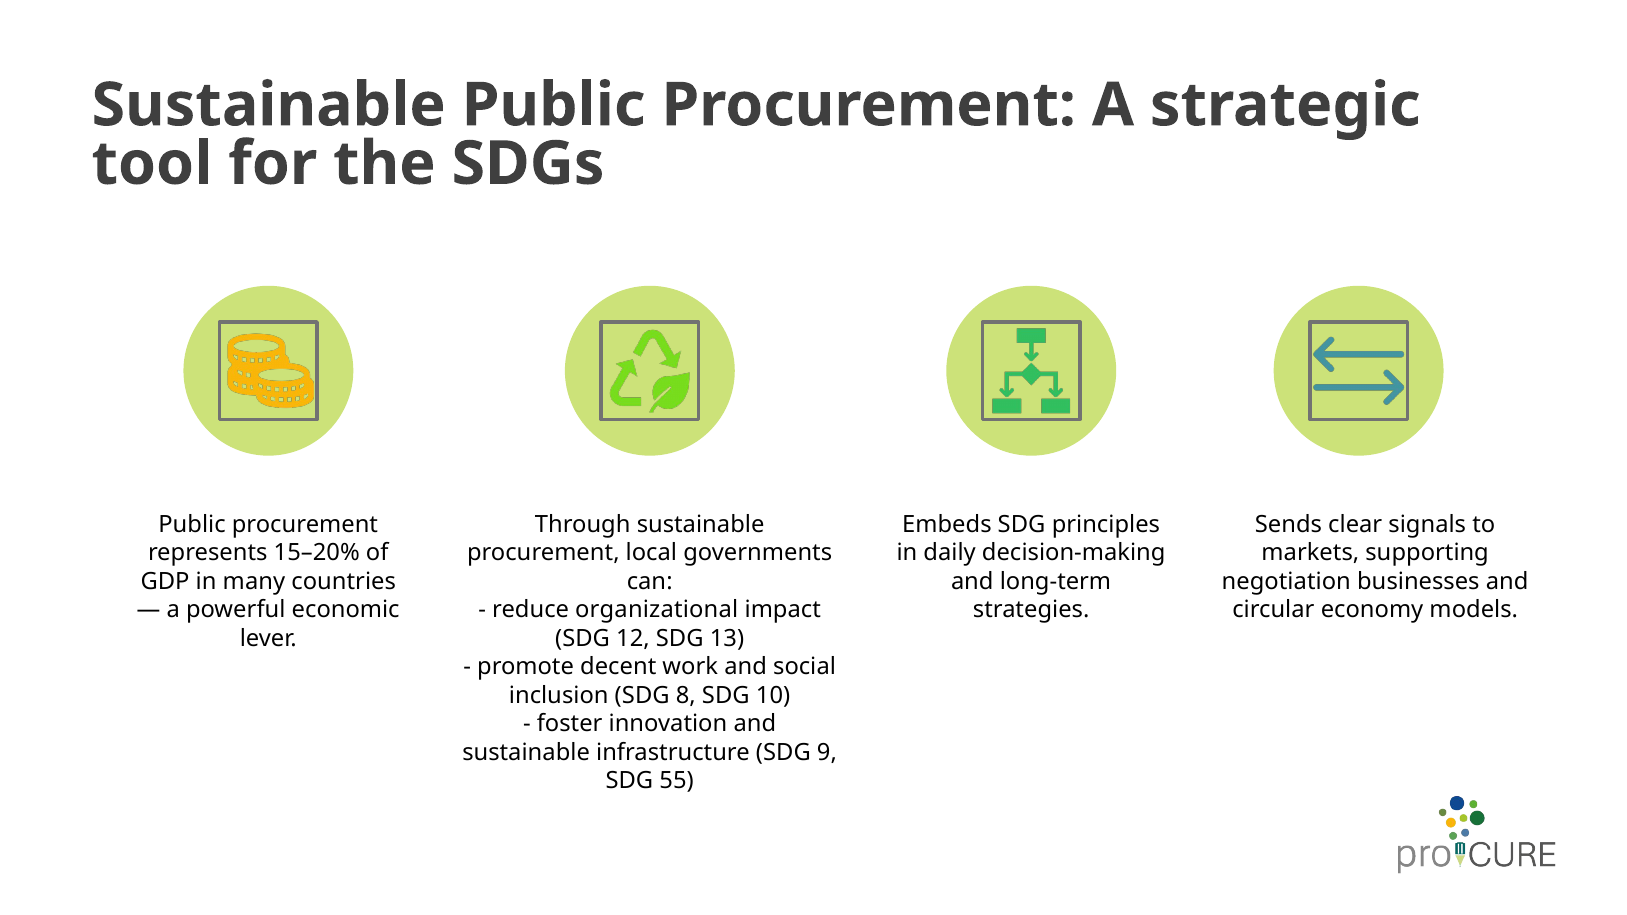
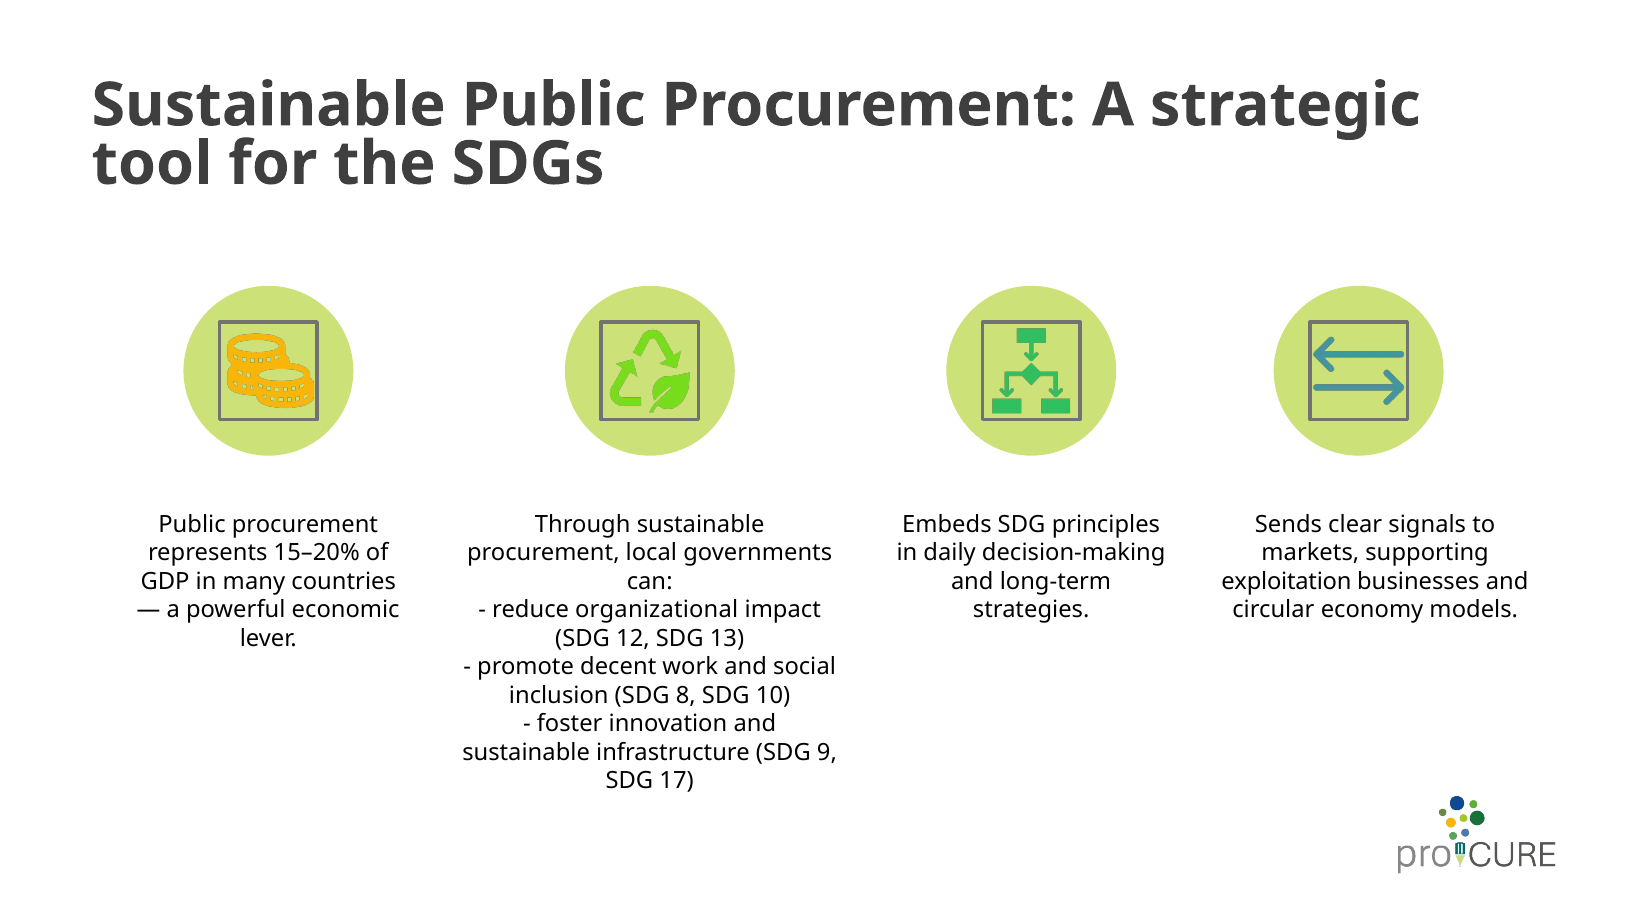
negotiation: negotiation -> exploitation
55: 55 -> 17
